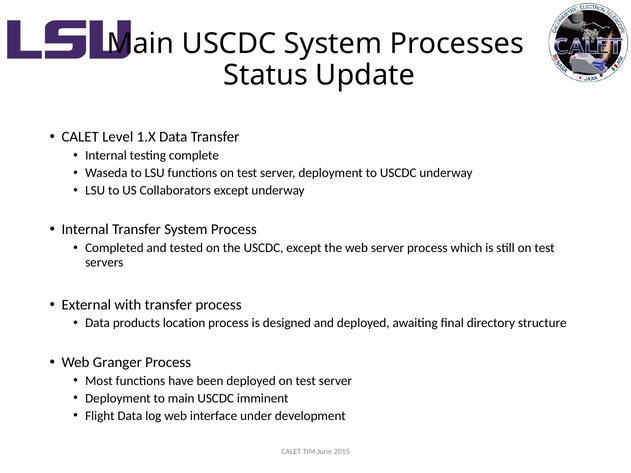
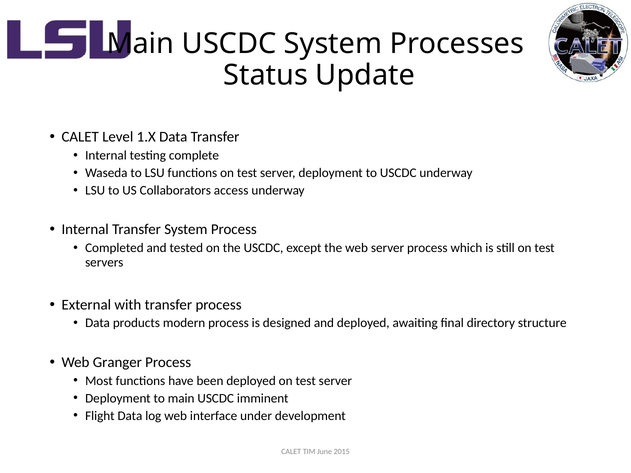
Collaborators except: except -> access
location: location -> modern
